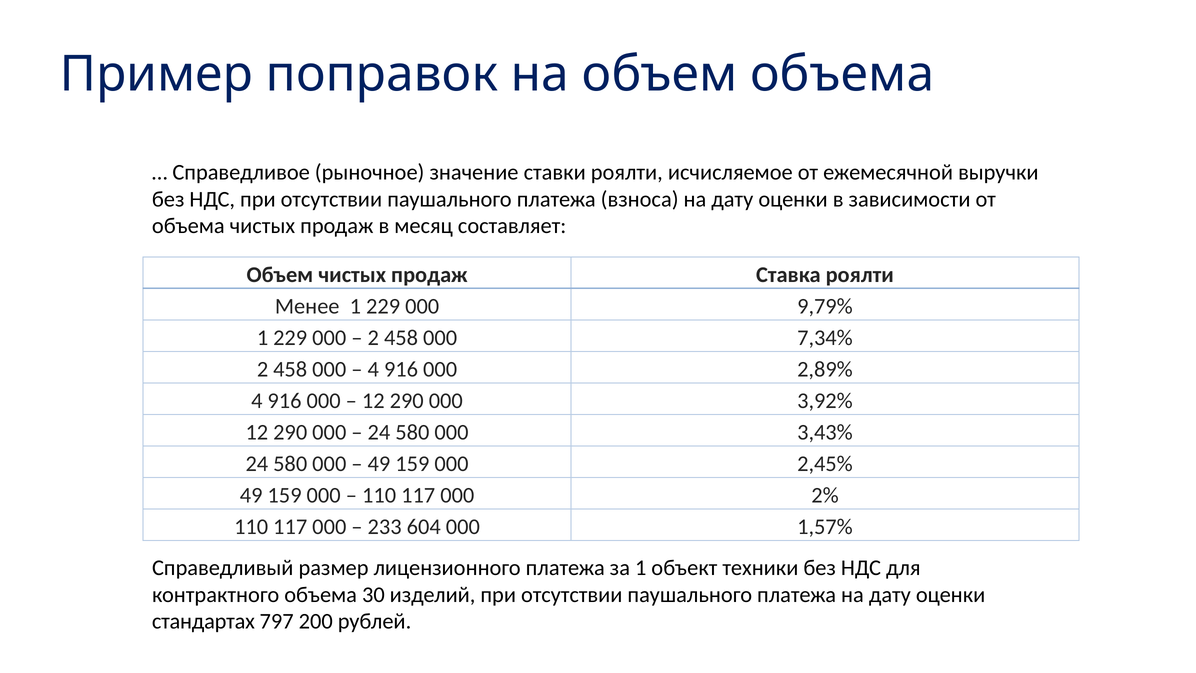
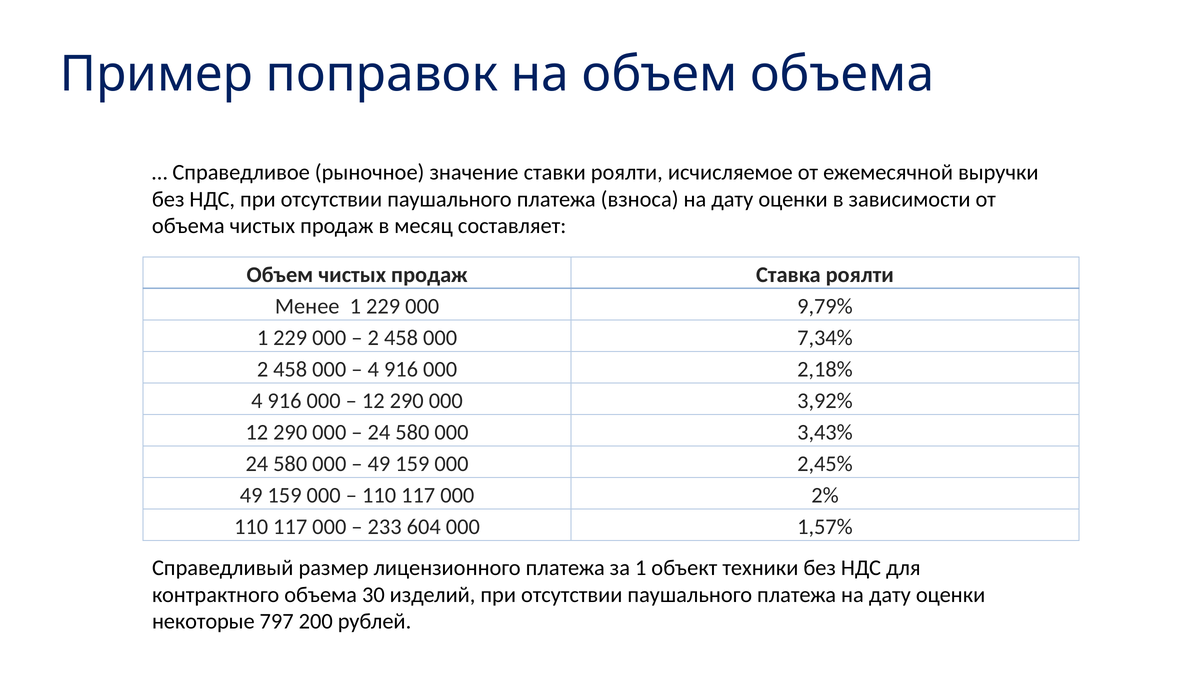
2,89%: 2,89% -> 2,18%
стандартах: стандартах -> некоторые
